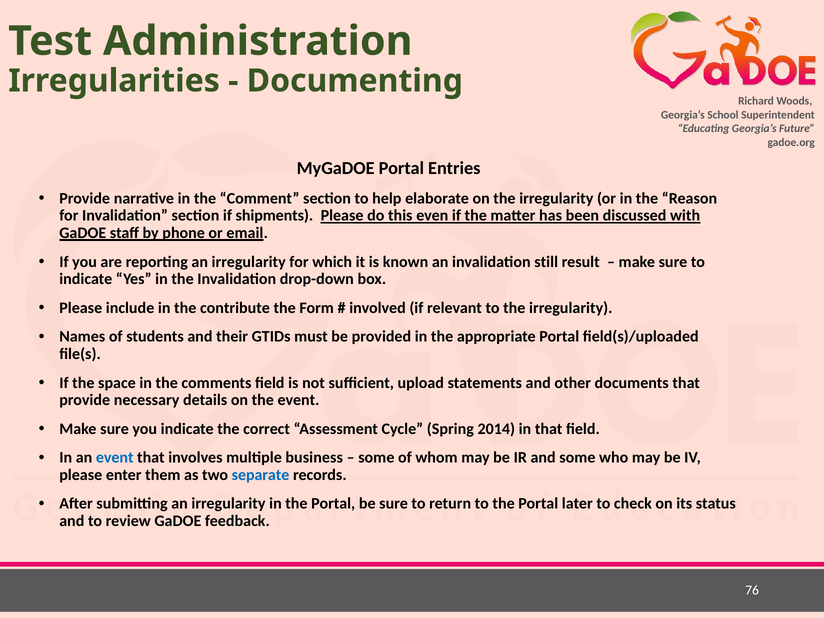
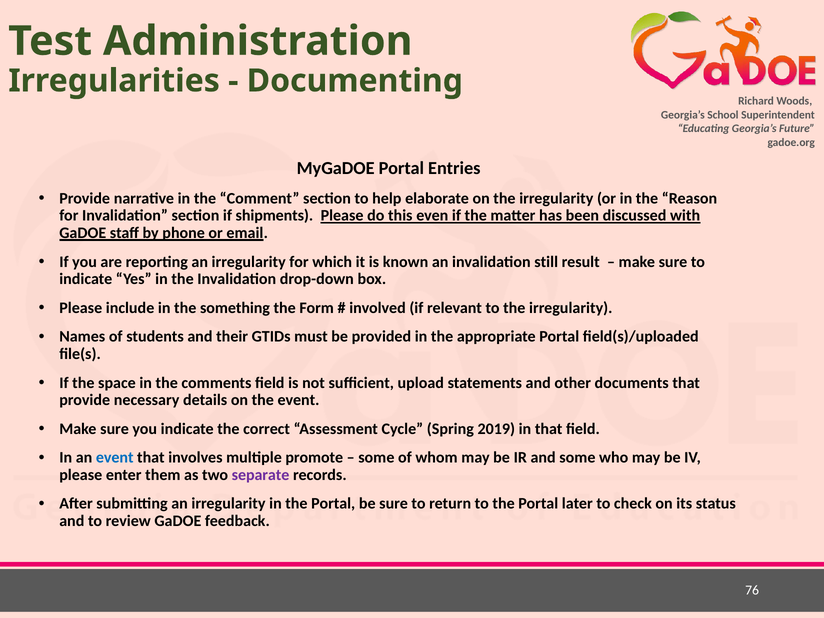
contribute: contribute -> something
2014: 2014 -> 2019
business: business -> promote
separate colour: blue -> purple
